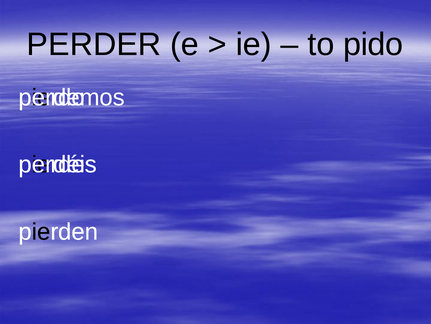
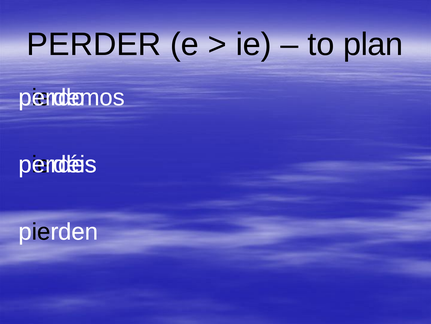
pido: pido -> plan
